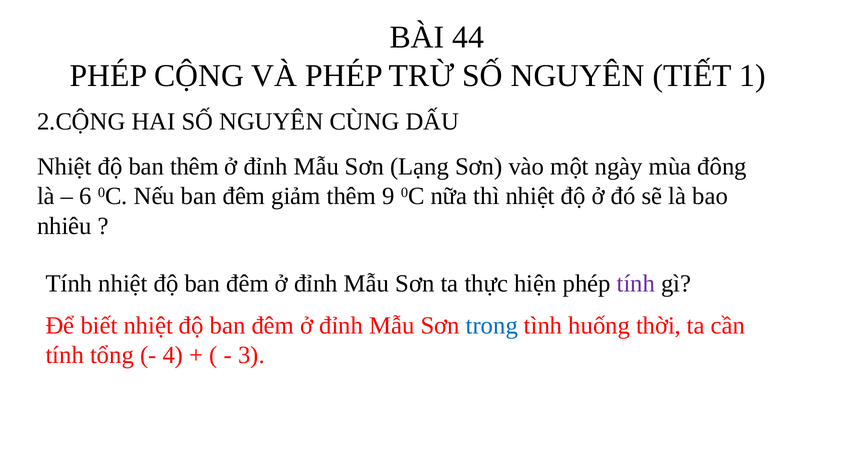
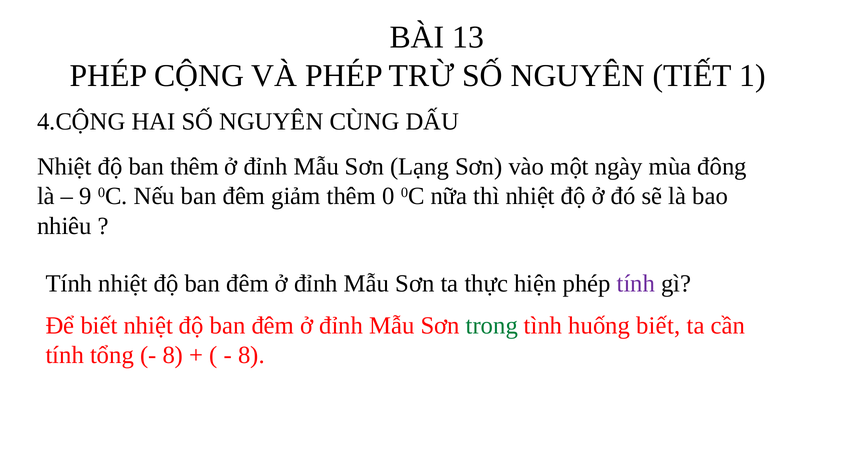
44: 44 -> 13
2.CỘNG: 2.CỘNG -> 4.CỘNG
6: 6 -> 9
9: 9 -> 0
trong colour: blue -> green
huống thời: thời -> biết
4 at (173, 356): 4 -> 8
3 at (251, 356): 3 -> 8
